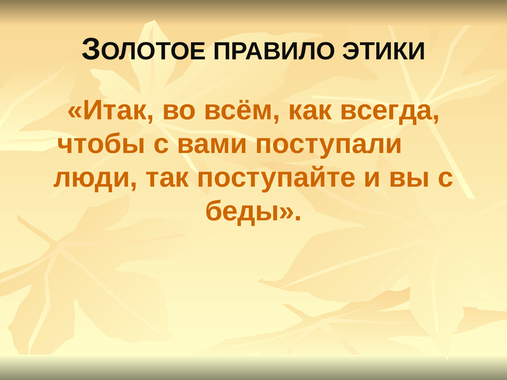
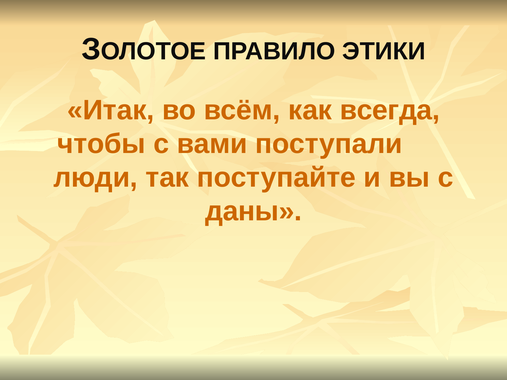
беды: беды -> даны
